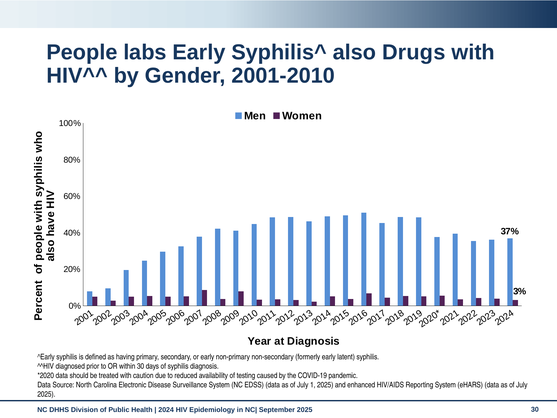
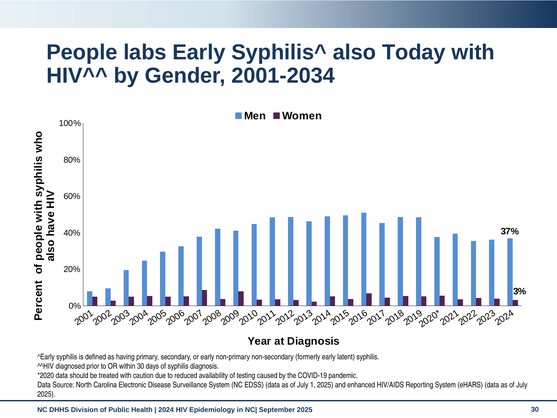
Drugs: Drugs -> Today
2001-2010: 2001-2010 -> 2001-2034
